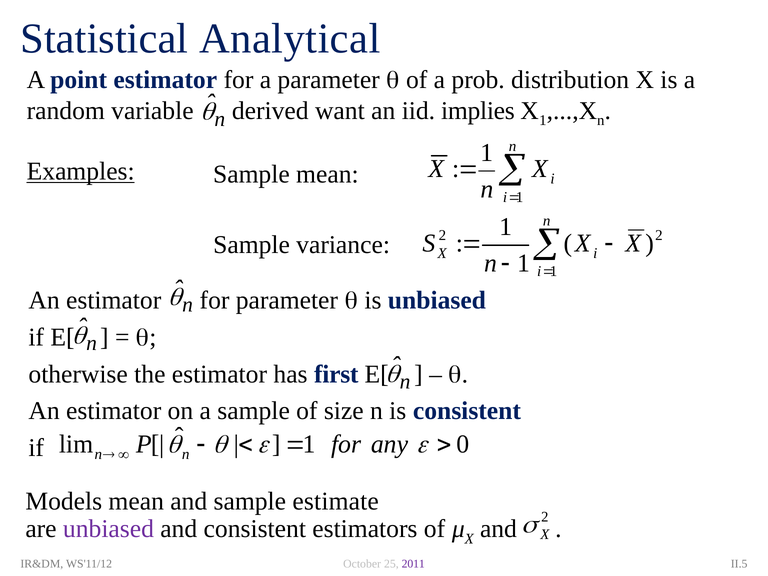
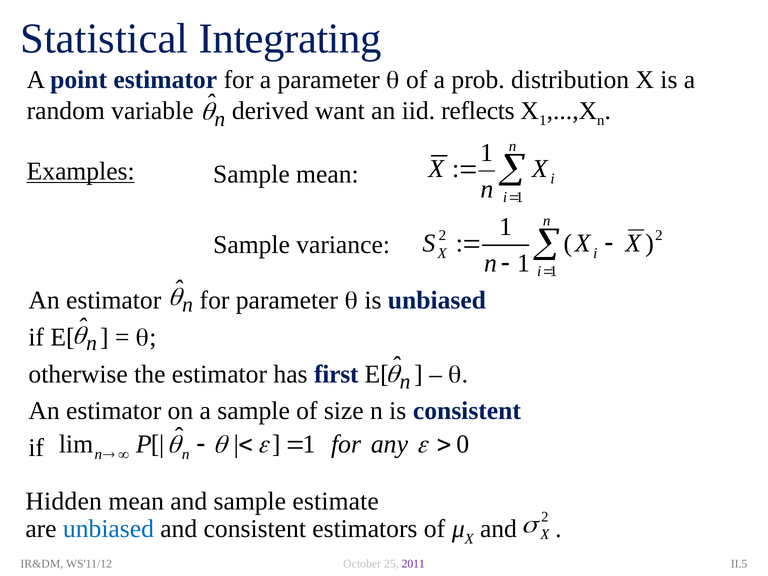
Analytical: Analytical -> Integrating
implies: implies -> reflects
Models: Models -> Hidden
unbiased at (108, 529) colour: purple -> blue
